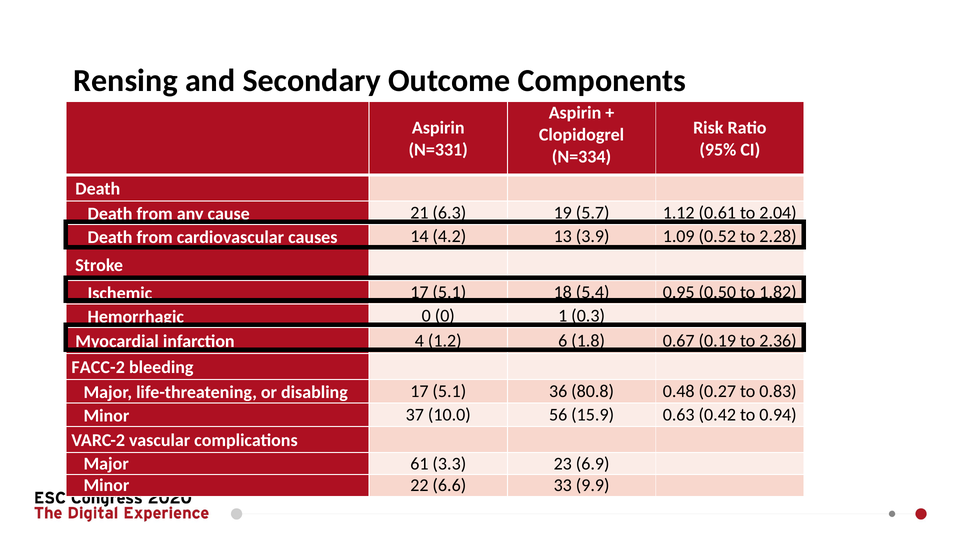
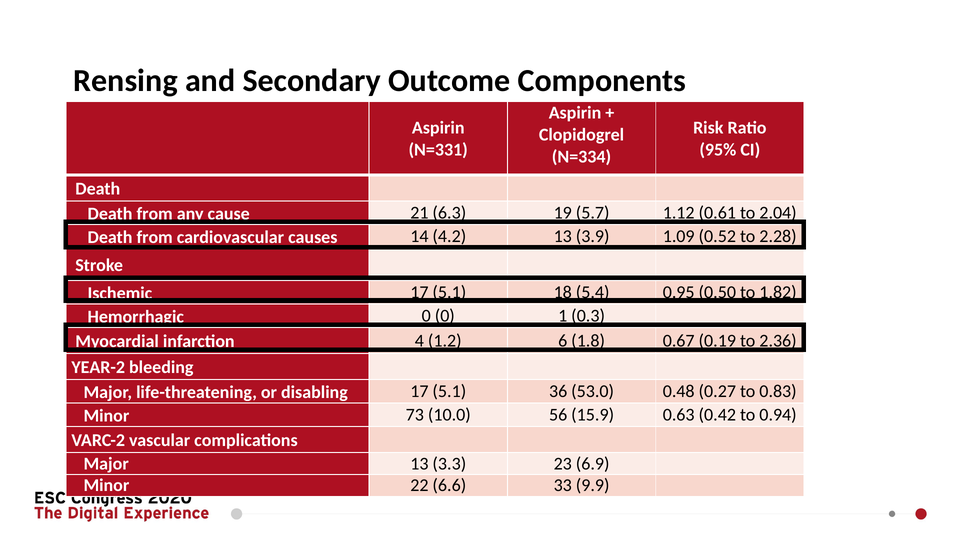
FACC-2: FACC-2 -> YEAR-2
80.8: 80.8 -> 53.0
37: 37 -> 73
Major 61: 61 -> 13
